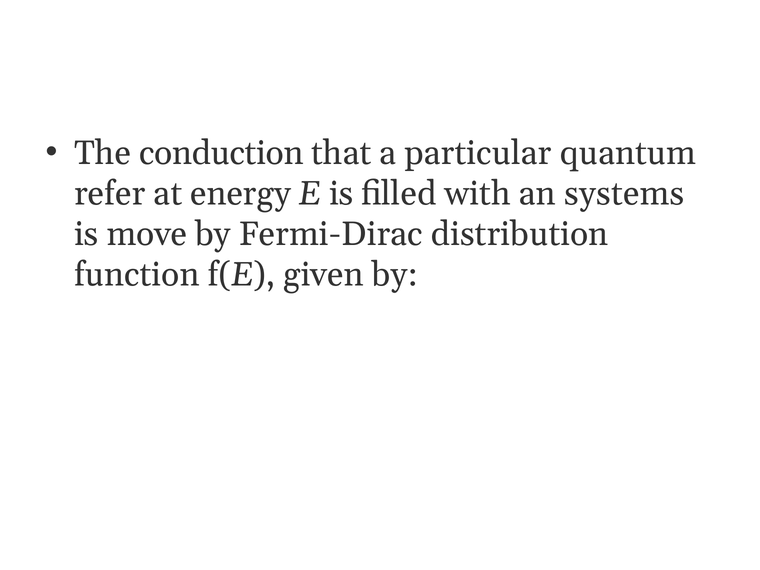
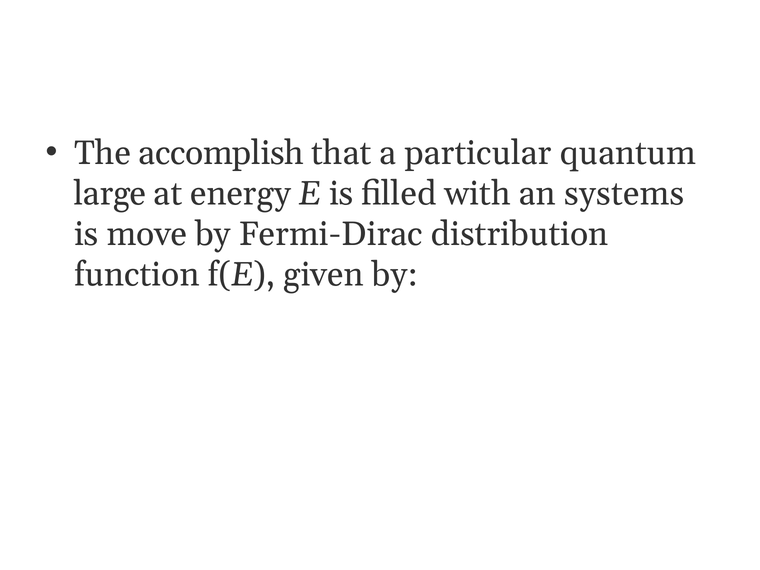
conduction: conduction -> accomplish
refer: refer -> large
